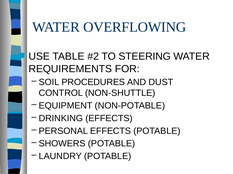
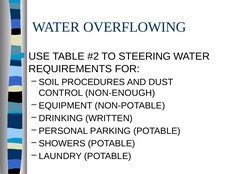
NON-SHUTTLE: NON-SHUTTLE -> NON-ENOUGH
DRINKING EFFECTS: EFFECTS -> WRITTEN
PERSONAL EFFECTS: EFFECTS -> PARKING
